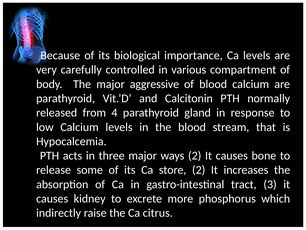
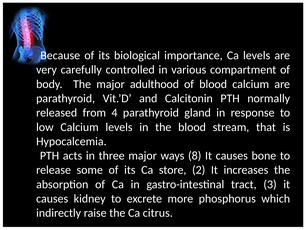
aggressive: aggressive -> adulthood
ways 2: 2 -> 8
